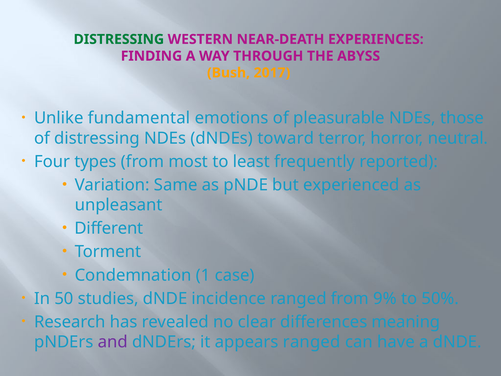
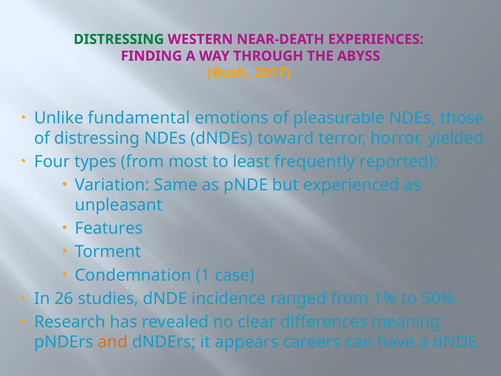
neutral: neutral -> yielded
Different: Different -> Features
50: 50 -> 26
9%: 9% -> 1%
and colour: purple -> orange
appears ranged: ranged -> careers
